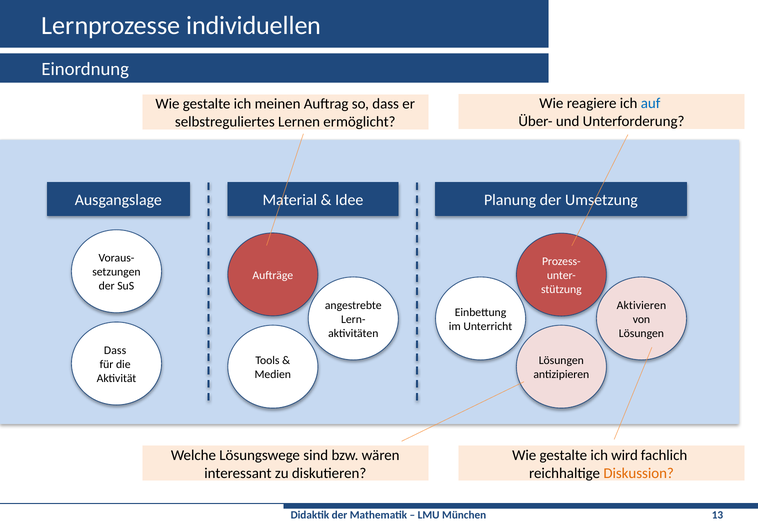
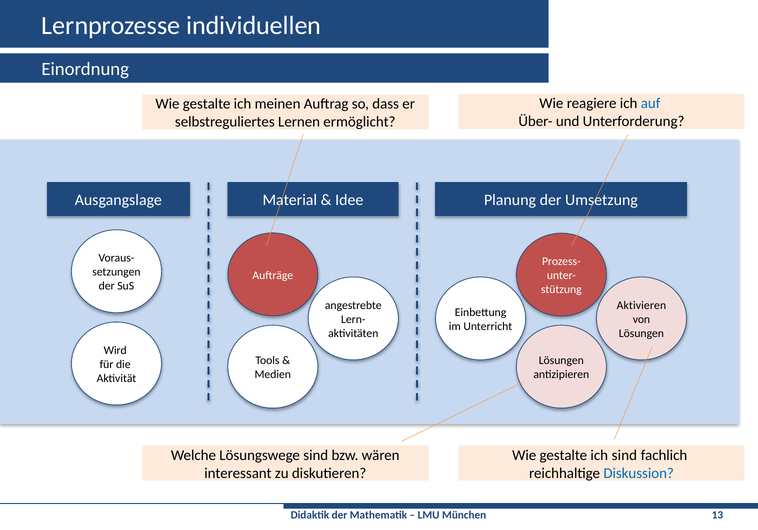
Dass at (115, 350): Dass -> Wird
ich wird: wird -> sind
Diskussion colour: orange -> blue
